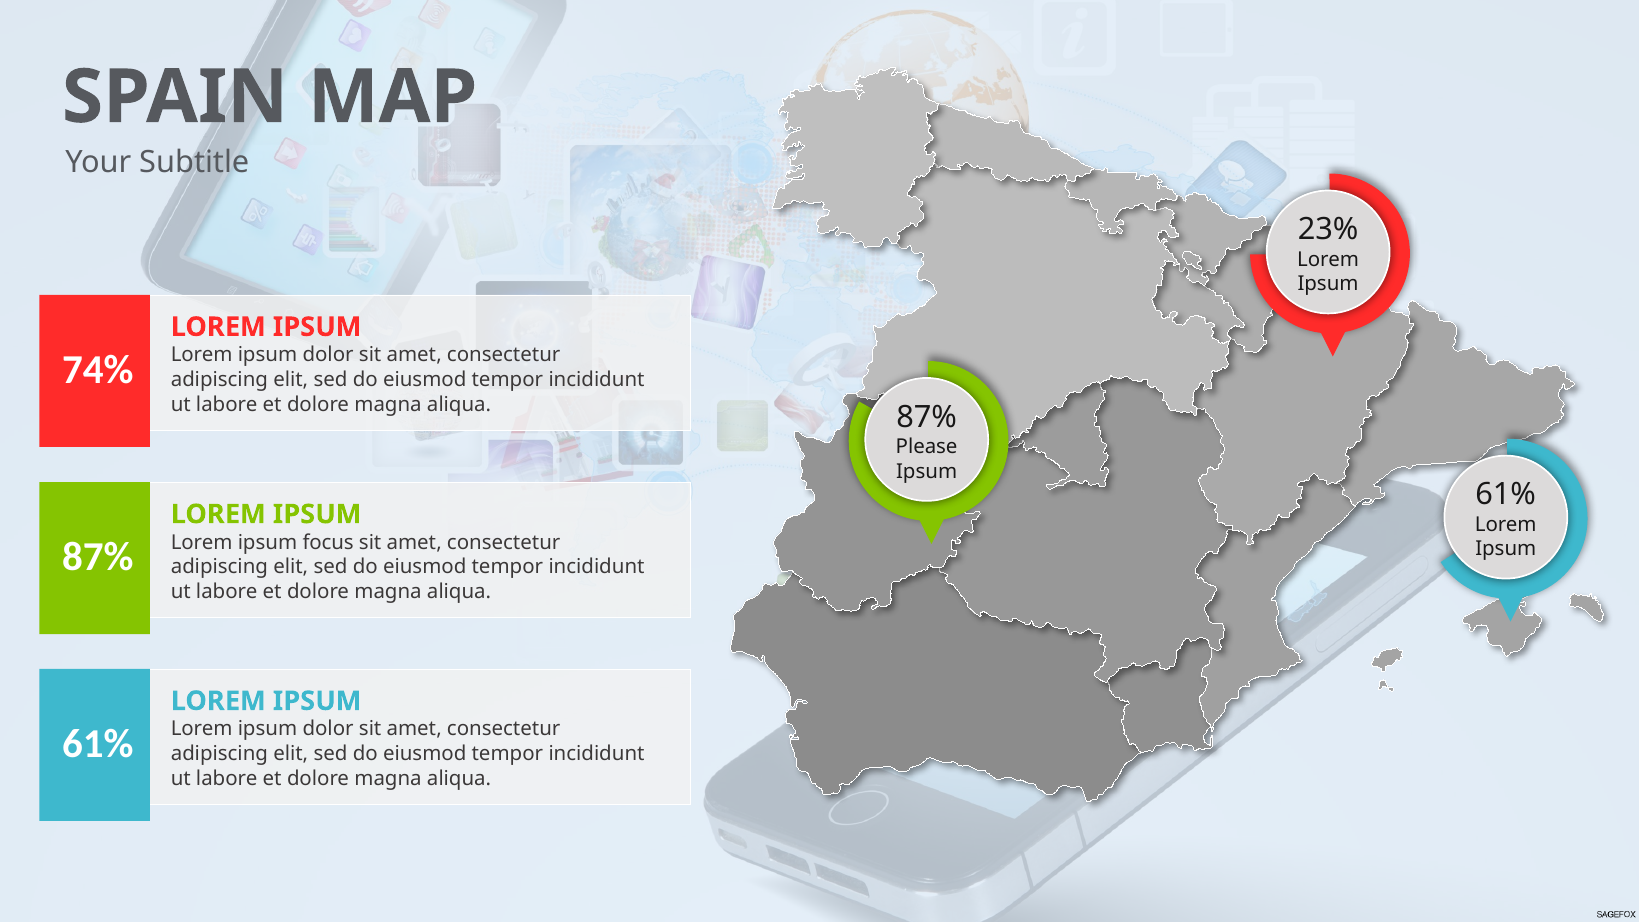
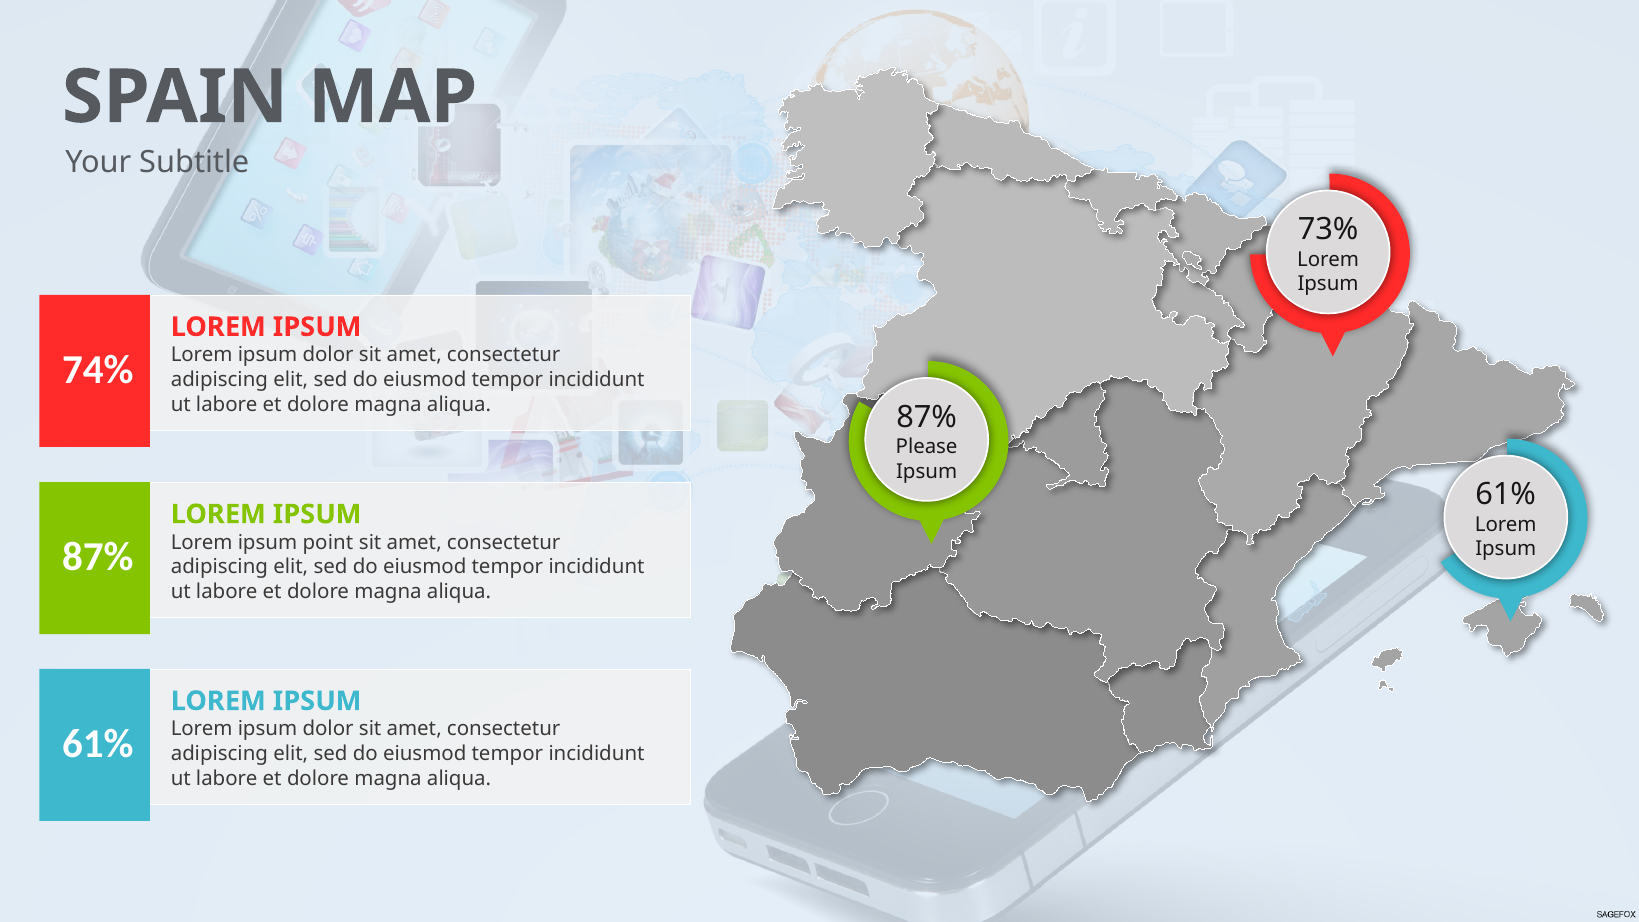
23%: 23% -> 73%
focus: focus -> point
